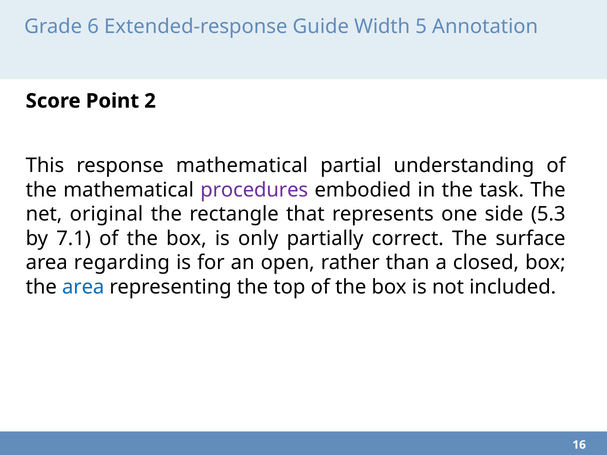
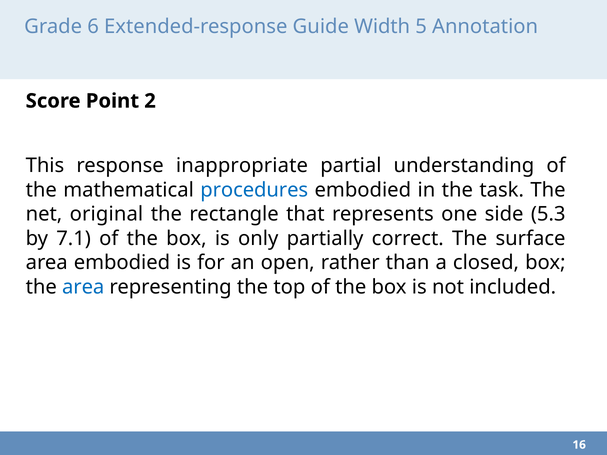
response mathematical: mathematical -> inappropriate
procedures colour: purple -> blue
area regarding: regarding -> embodied
